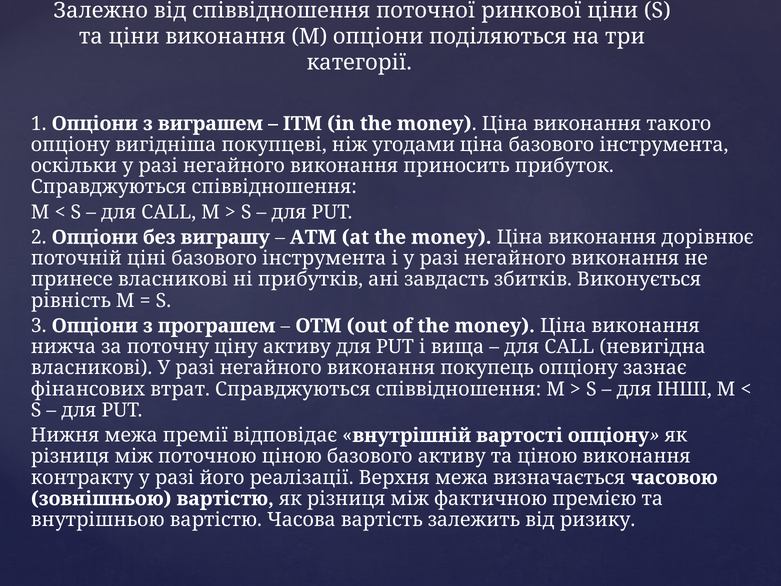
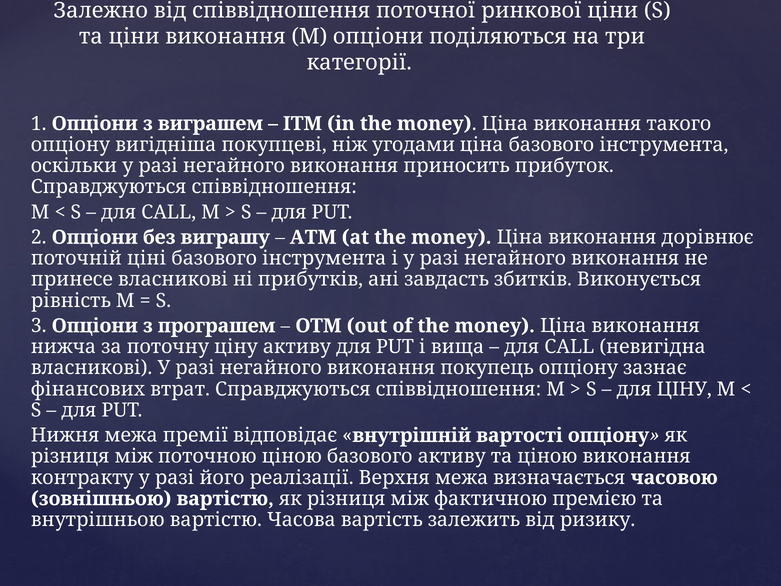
для ІНШІ: ІНШІ -> ЦІНУ
